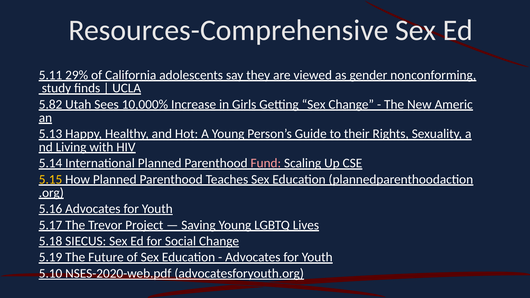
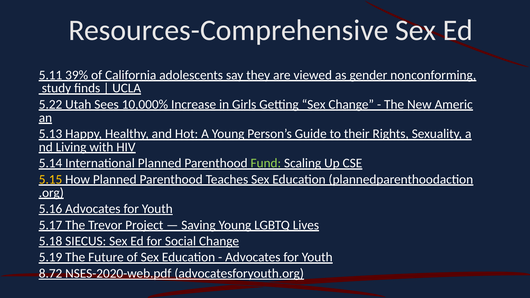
29%: 29% -> 39%
5.82: 5.82 -> 5.22
Fund colour: pink -> light green
5.10: 5.10 -> 8.72
